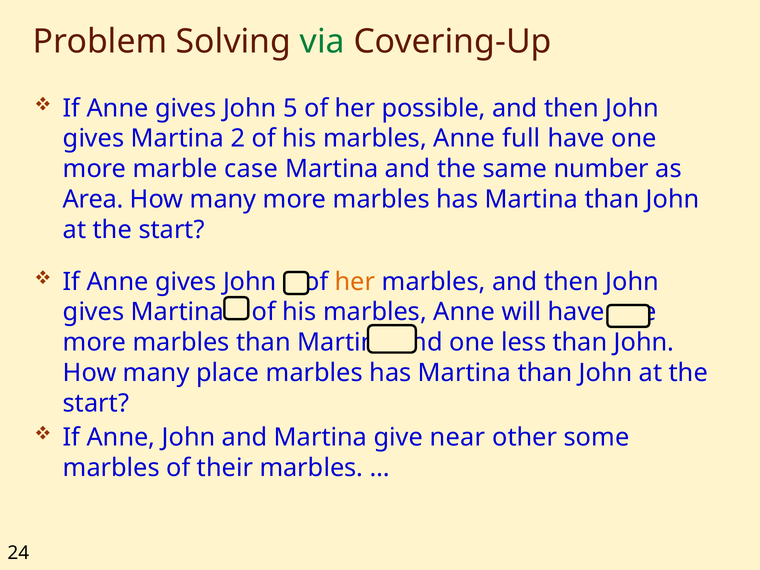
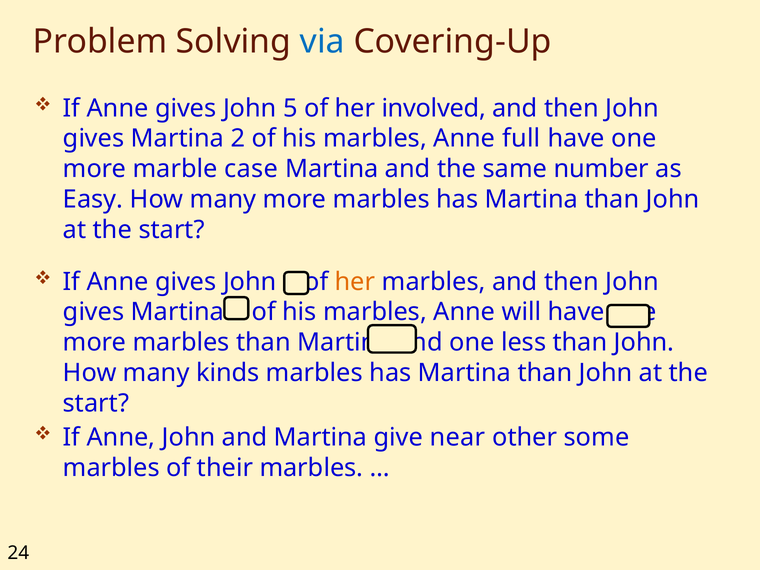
via colour: green -> blue
possible: possible -> involved
Area: Area -> Easy
place: place -> kinds
